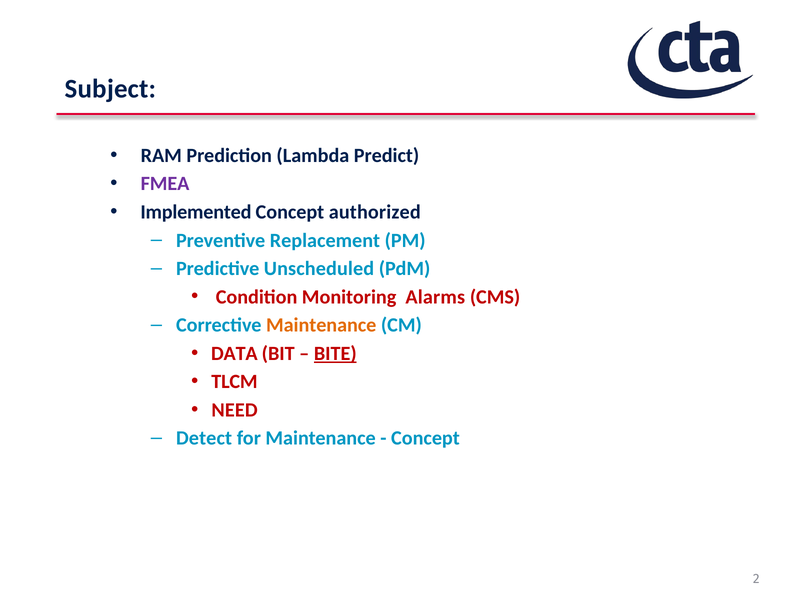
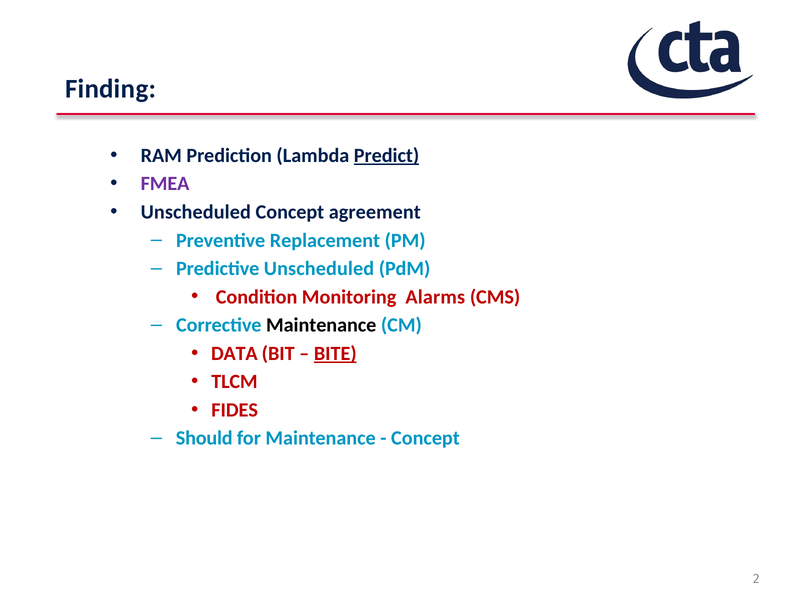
Subject: Subject -> Finding
Predict underline: none -> present
Implemented at (196, 212): Implemented -> Unscheduled
authorized: authorized -> agreement
Maintenance at (321, 325) colour: orange -> black
NEED: NEED -> FIDES
Detect: Detect -> Should
